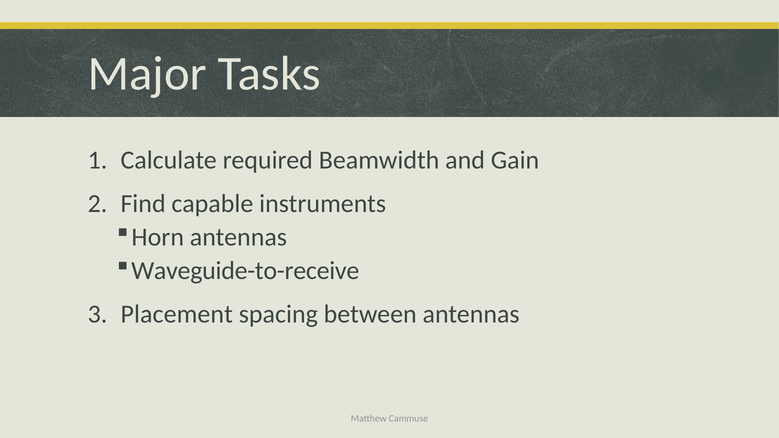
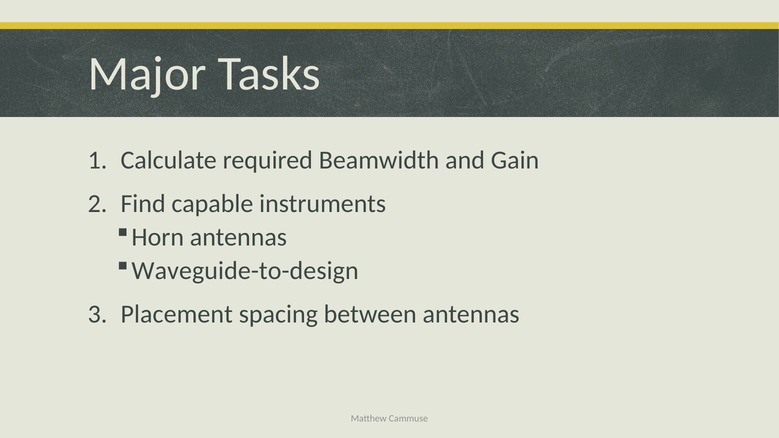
Waveguide-to-receive: Waveguide-to-receive -> Waveguide-to-design
